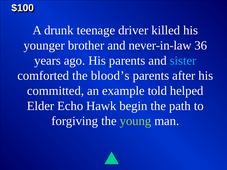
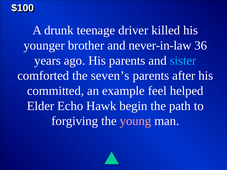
blood’s: blood’s -> seven’s
told: told -> feel
young colour: light green -> pink
